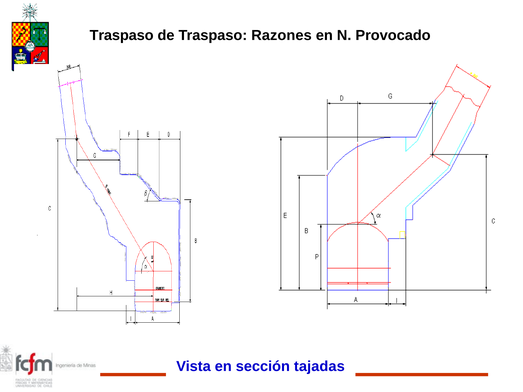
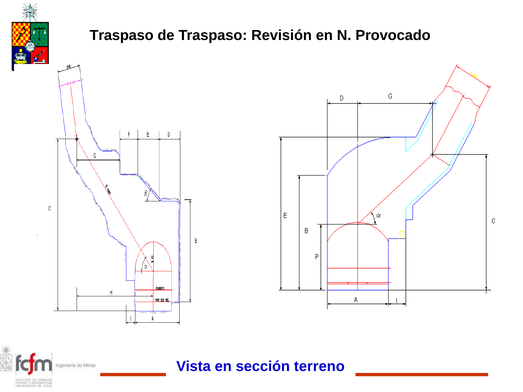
Razones: Razones -> Revisión
tajadas: tajadas -> terreno
